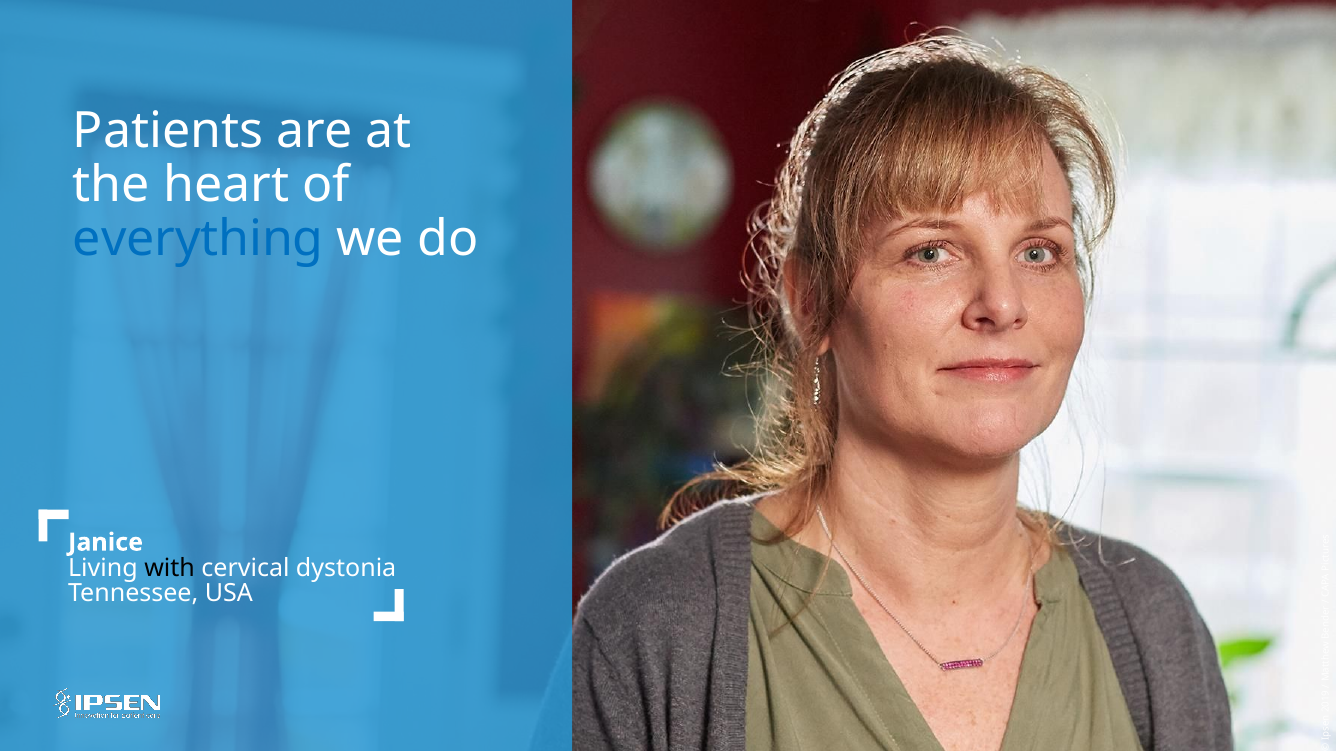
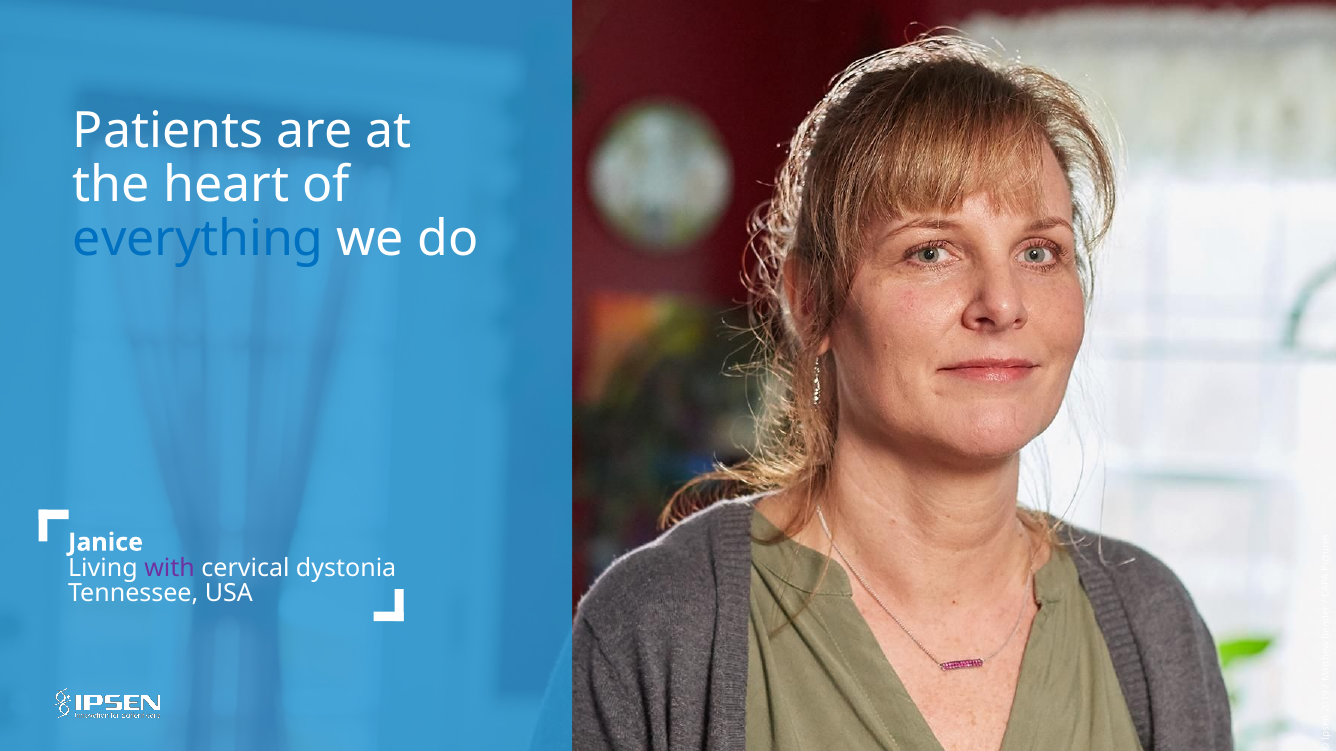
with colour: black -> purple
